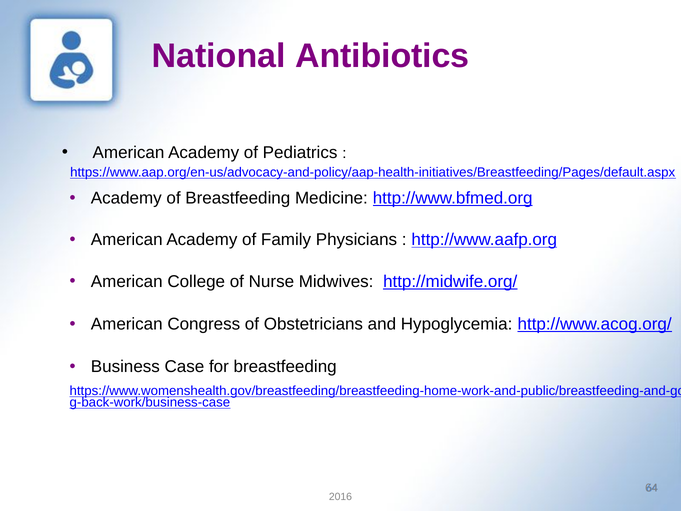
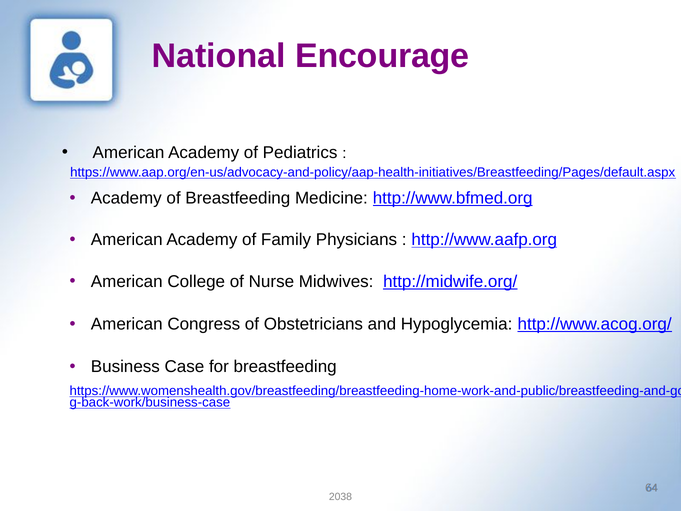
Antibiotics: Antibiotics -> Encourage
2016: 2016 -> 2038
